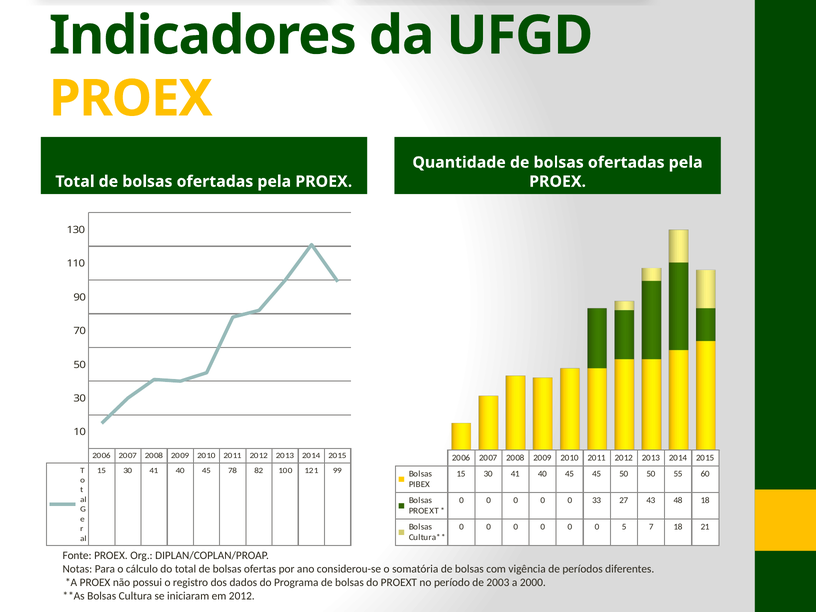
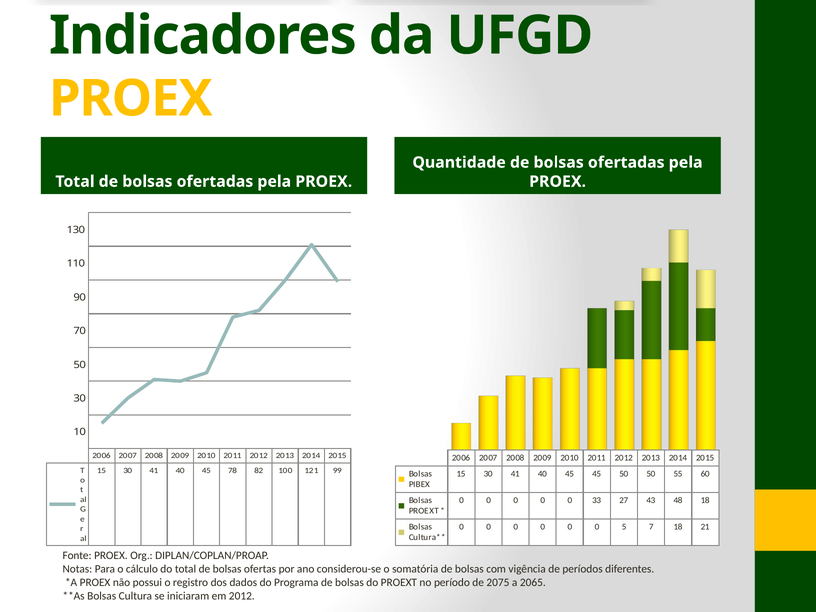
2003: 2003 -> 2075
2000: 2000 -> 2065
